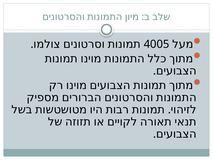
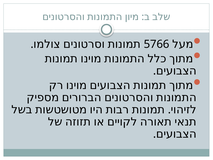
4005: 4005 -> 5766
